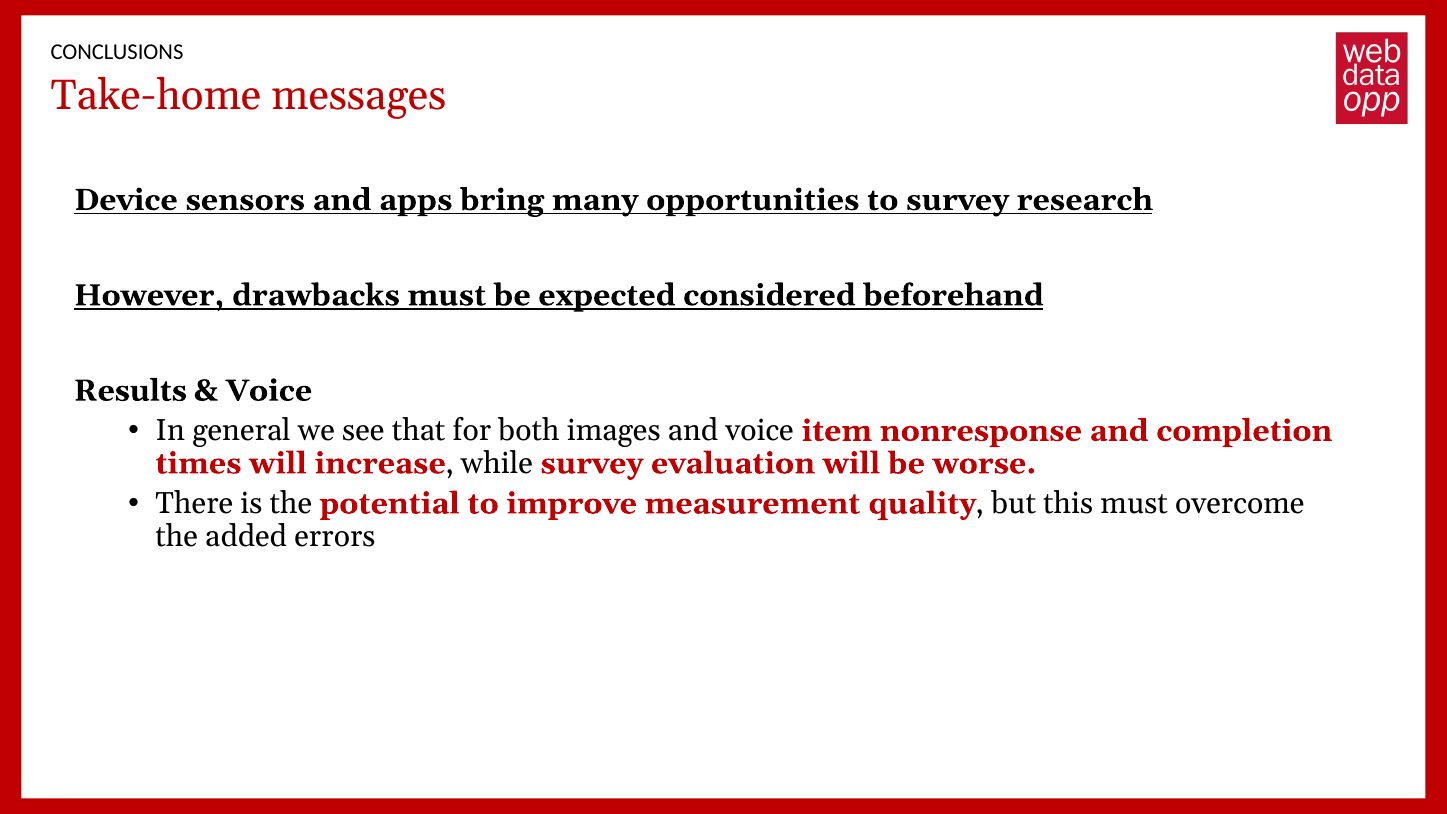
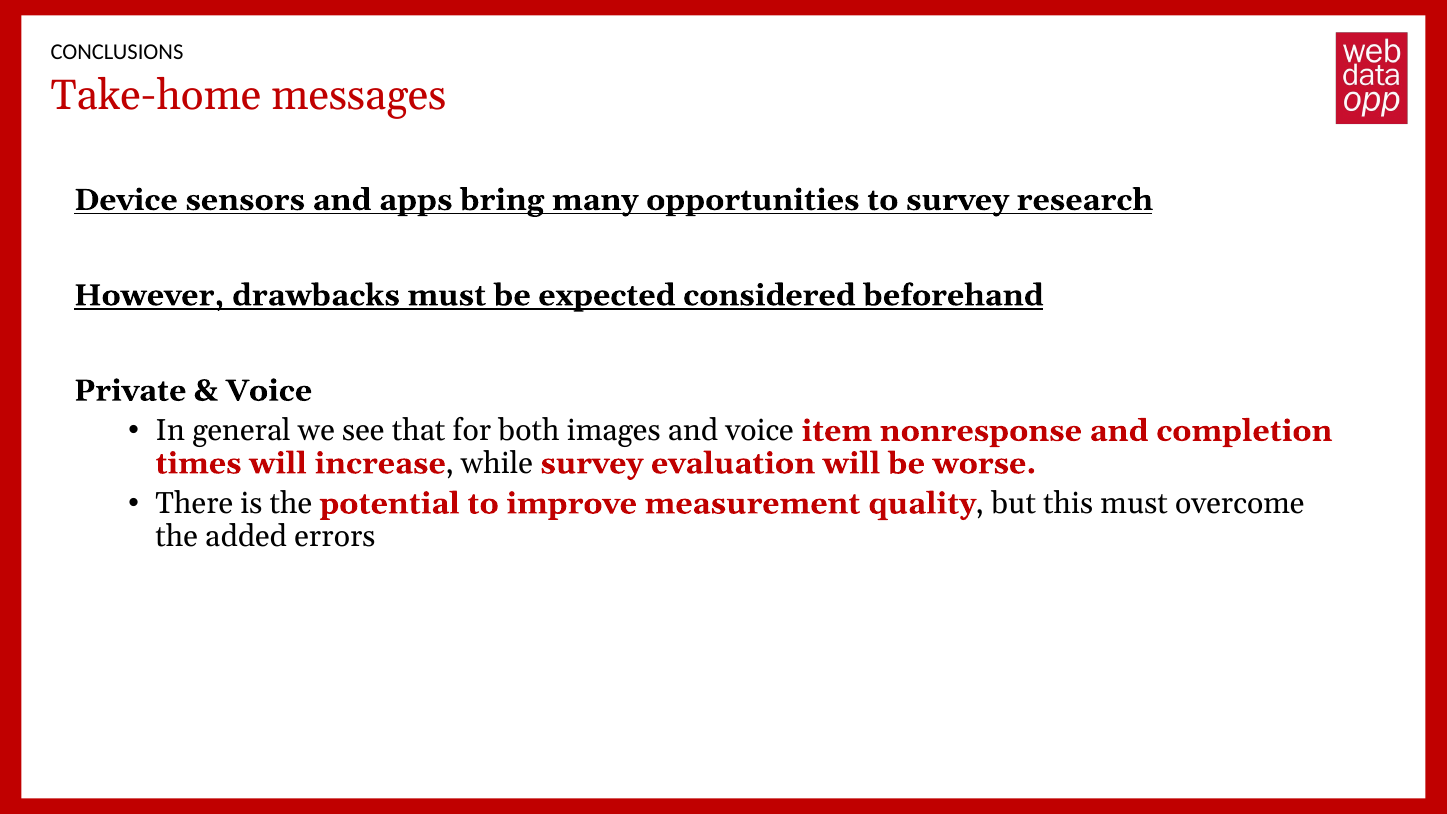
Results: Results -> Private
